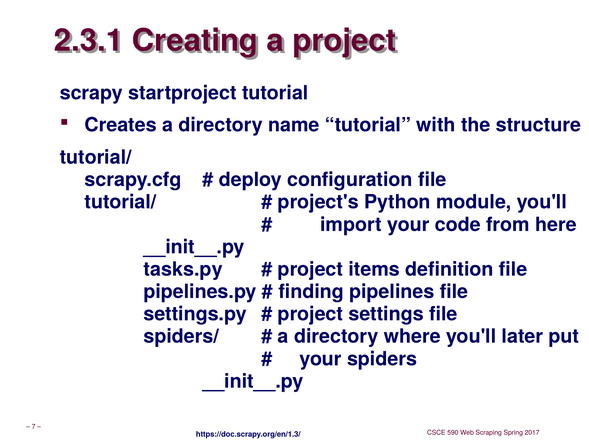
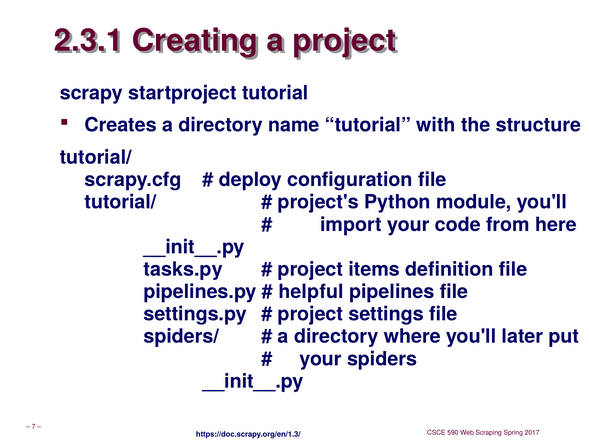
finding: finding -> helpful
